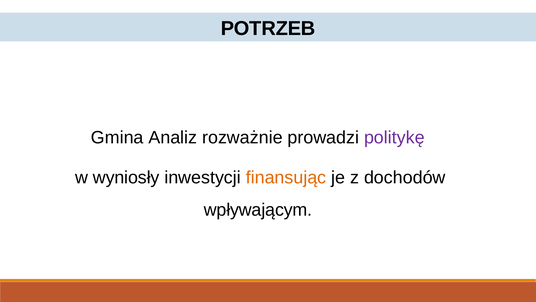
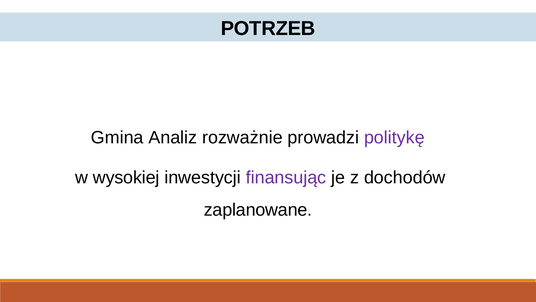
wyniosły: wyniosły -> wysokiej
finansując colour: orange -> purple
wpływającym: wpływającym -> zaplanowane
